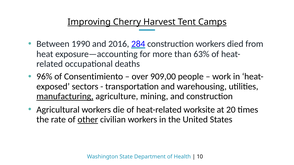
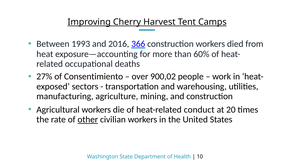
1990: 1990 -> 1993
284: 284 -> 366
63%: 63% -> 60%
96%: 96% -> 27%
909,00: 909,00 -> 900,02
manufacturing underline: present -> none
worksite: worksite -> conduct
